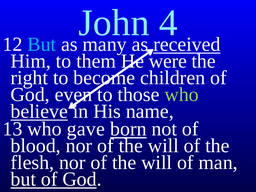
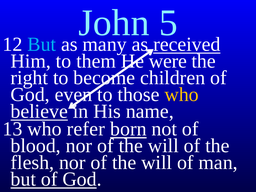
4: 4 -> 5
who at (182, 95) colour: light green -> yellow
gave: gave -> refer
